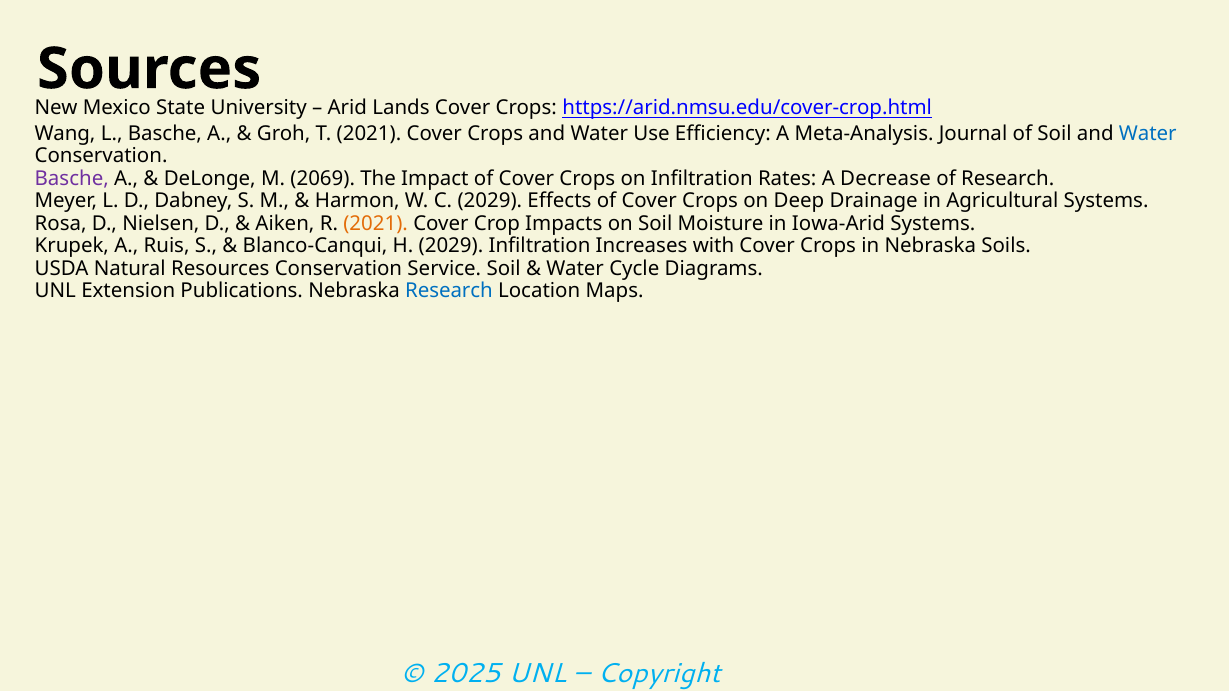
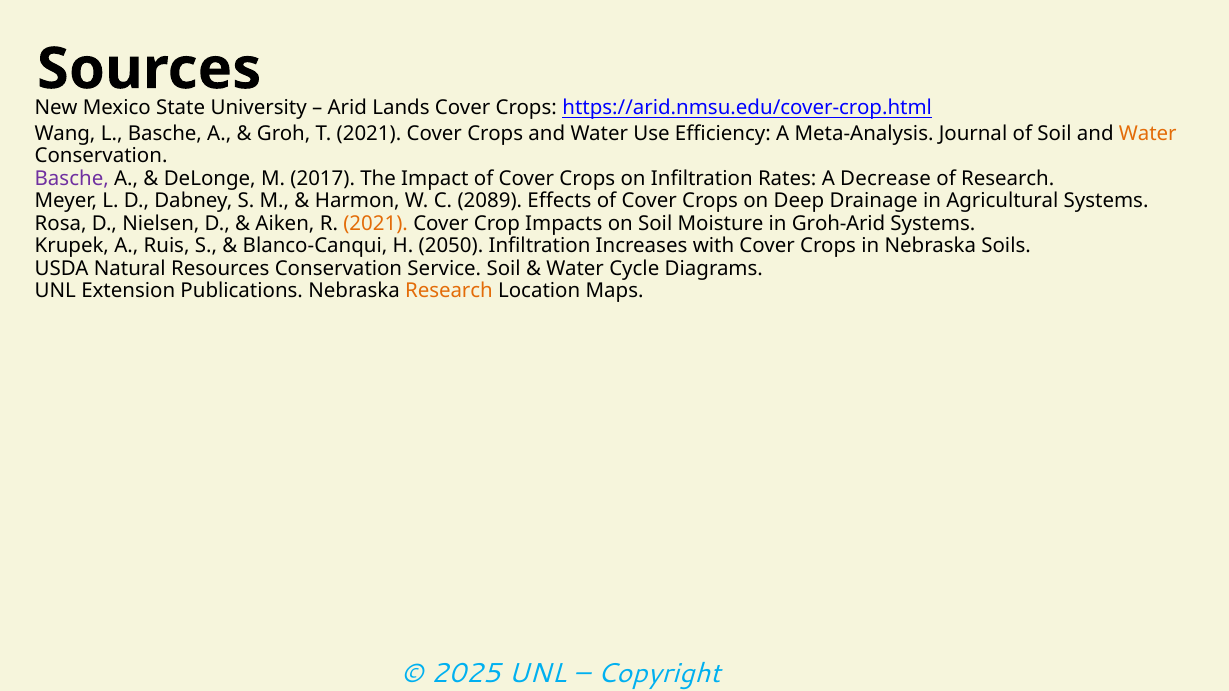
Water at (1148, 134) colour: blue -> orange
2069: 2069 -> 2017
C 2029: 2029 -> 2089
Iowa-Arid: Iowa-Arid -> Groh-Arid
H 2029: 2029 -> 2050
Research at (449, 291) colour: blue -> orange
